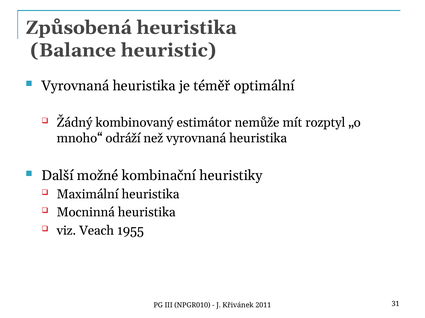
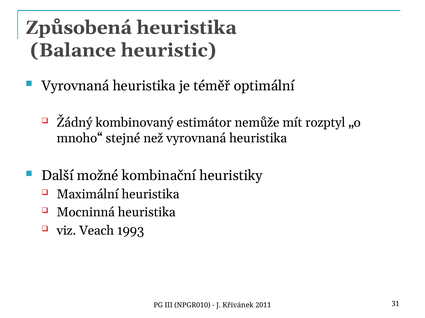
odráží: odráží -> stejné
1955: 1955 -> 1993
